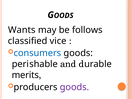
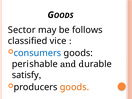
Wants: Wants -> Sector
merits: merits -> satisfy
goods at (74, 87) colour: purple -> orange
